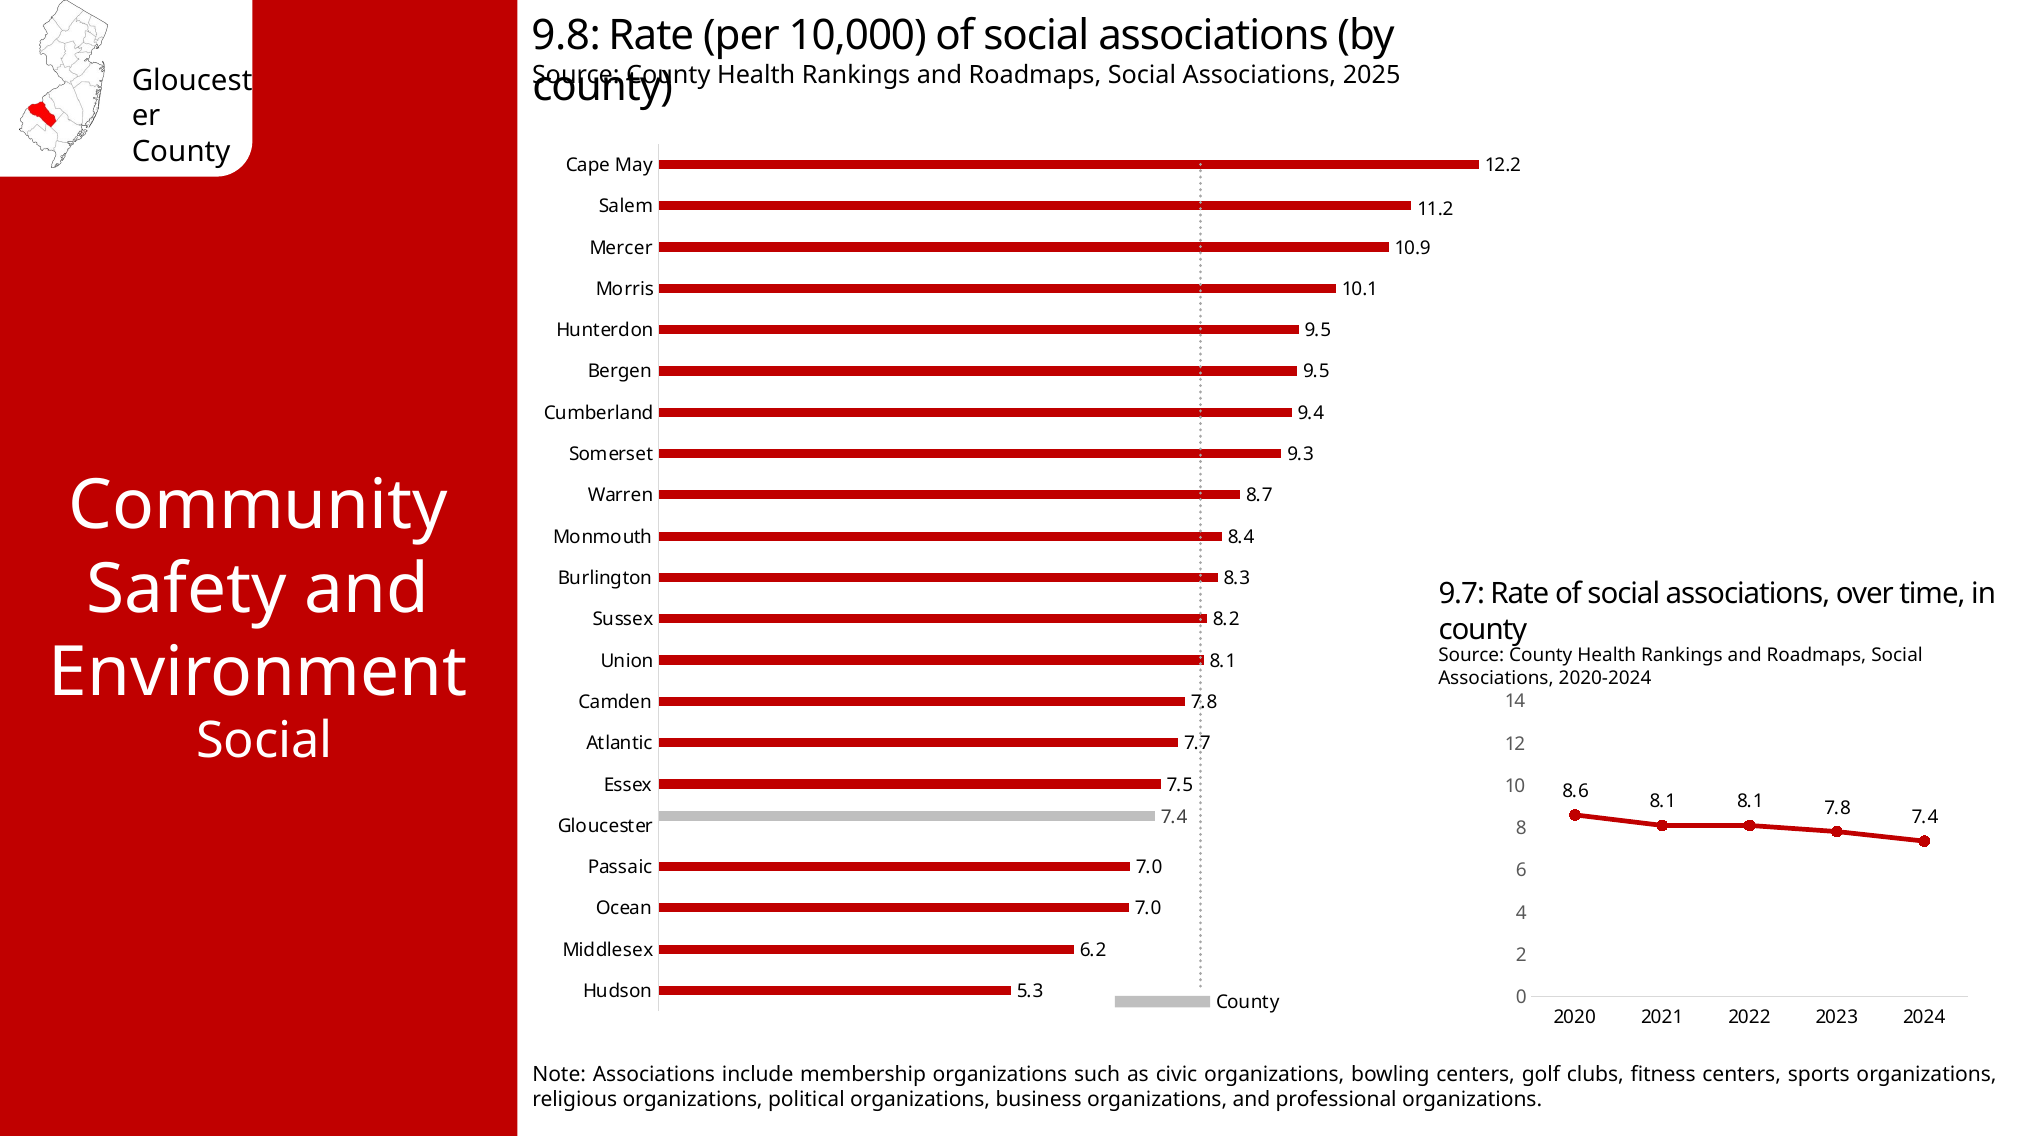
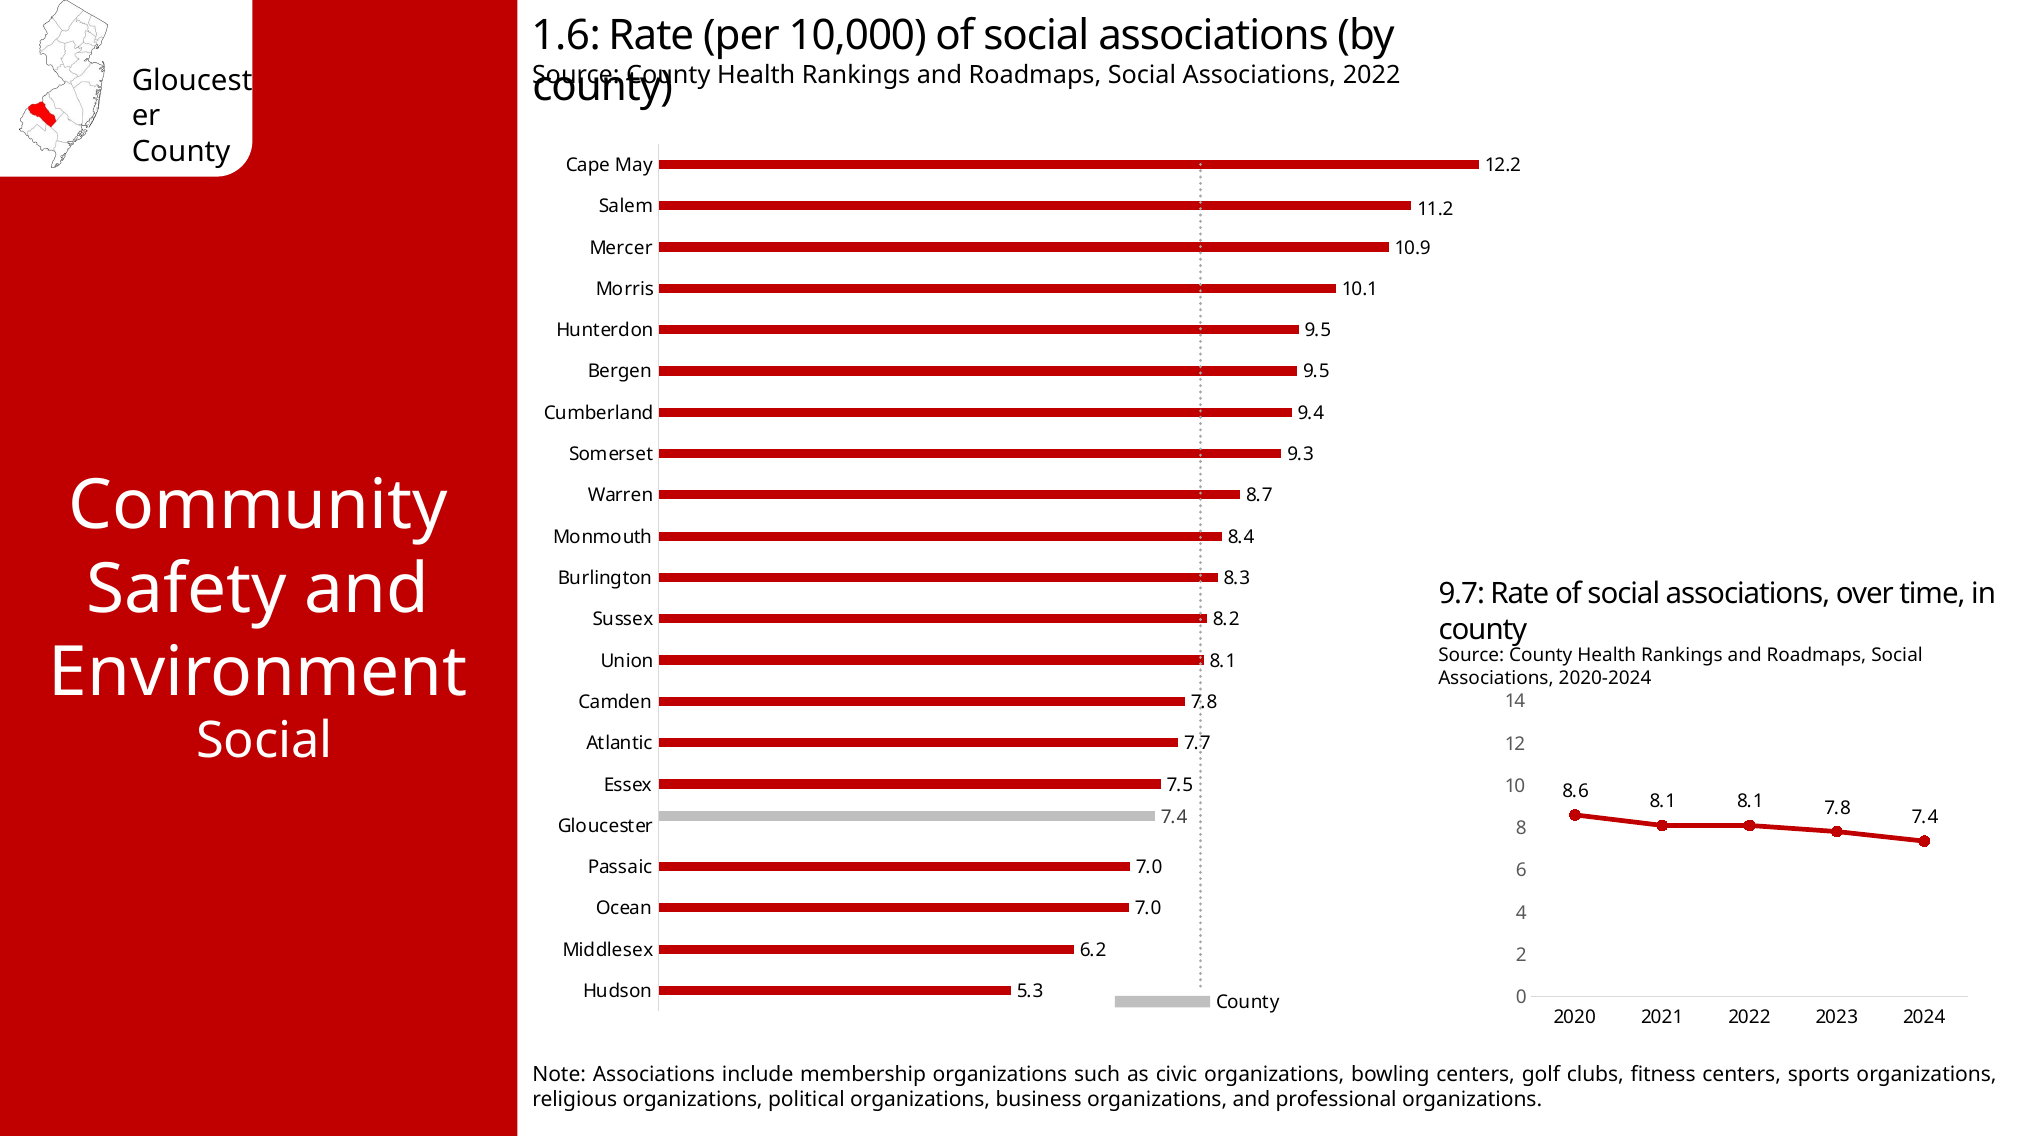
9.8: 9.8 -> 1.6
Associations 2025: 2025 -> 2022
